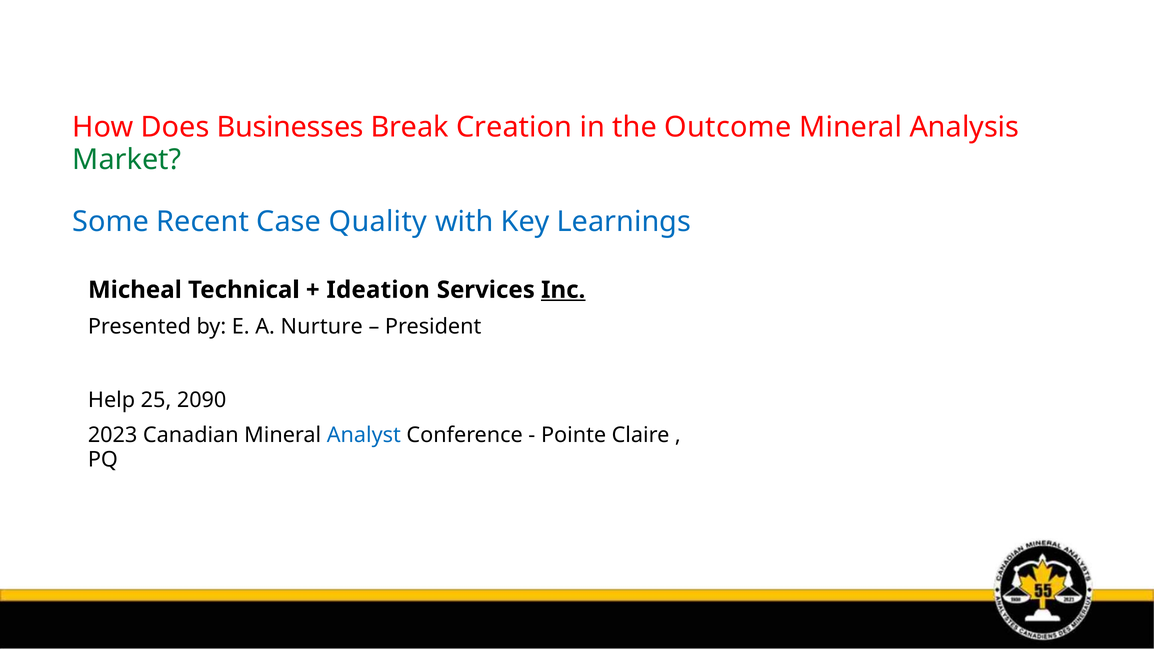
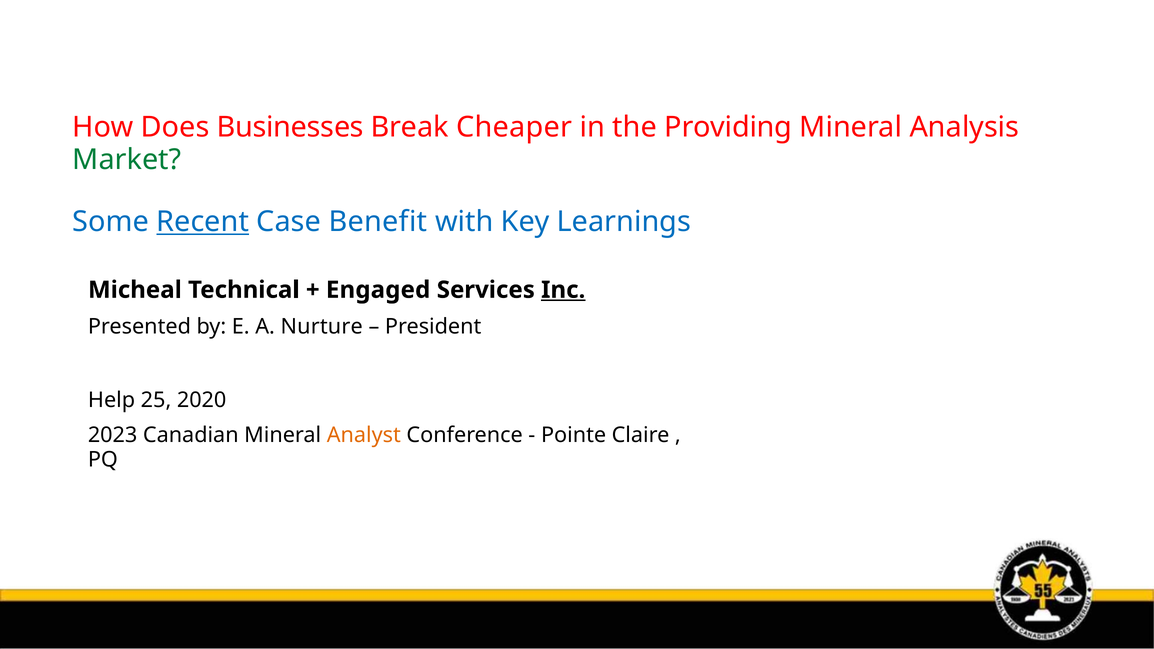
Creation: Creation -> Cheaper
Outcome: Outcome -> Providing
Recent underline: none -> present
Quality: Quality -> Benefit
Ideation: Ideation -> Engaged
2090: 2090 -> 2020
Analyst colour: blue -> orange
